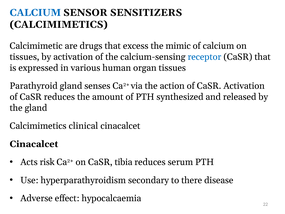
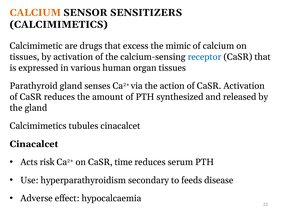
CALCIUM at (35, 13) colour: blue -> orange
clinical: clinical -> tubules
tibia: tibia -> time
there: there -> feeds
